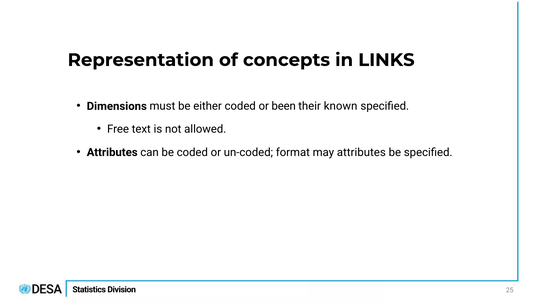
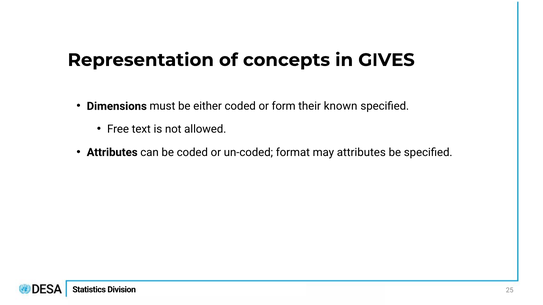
LINKS: LINKS -> GIVES
been: been -> form
